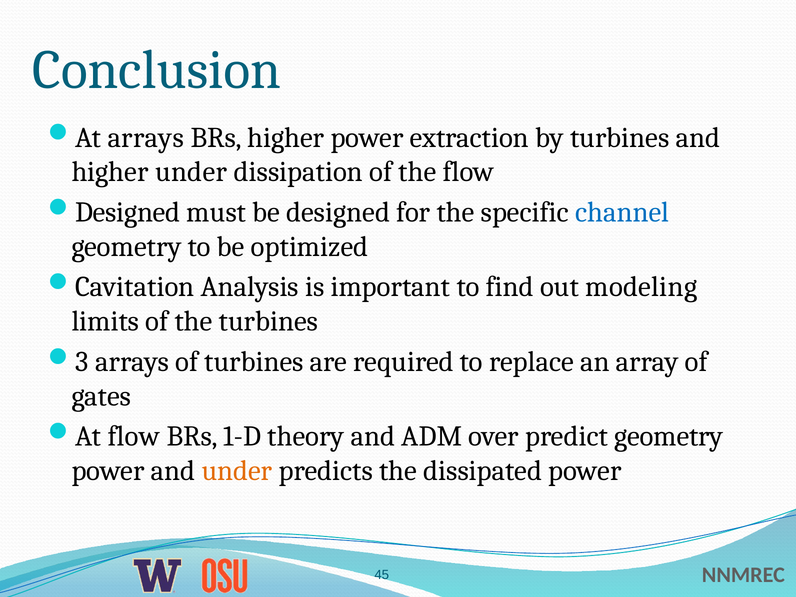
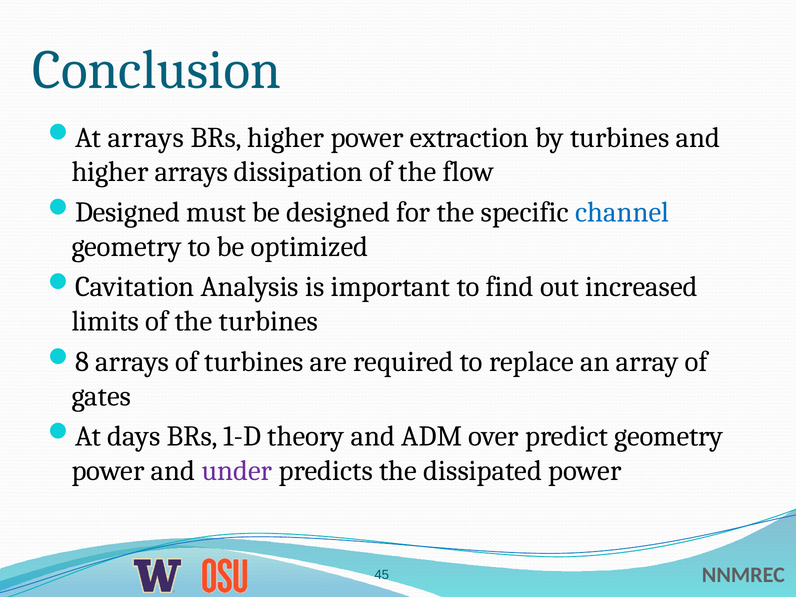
higher under: under -> arrays
modeling: modeling -> increased
3: 3 -> 8
At flow: flow -> days
under at (237, 471) colour: orange -> purple
